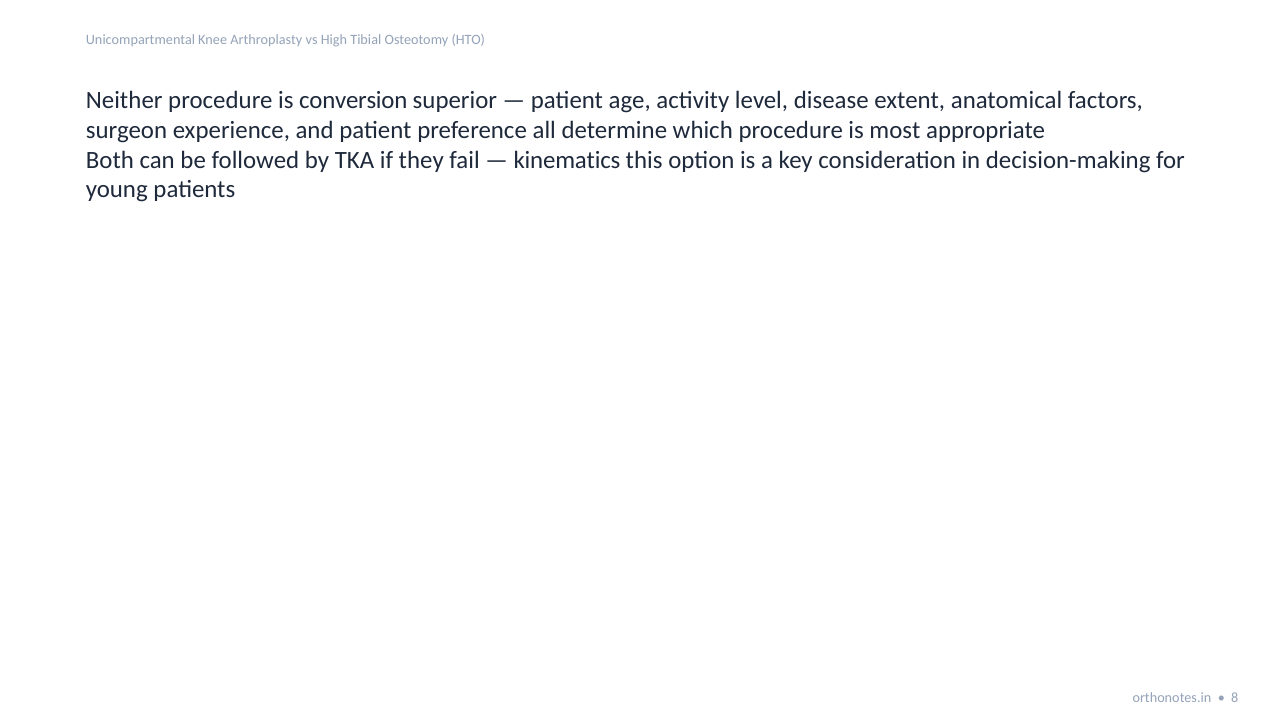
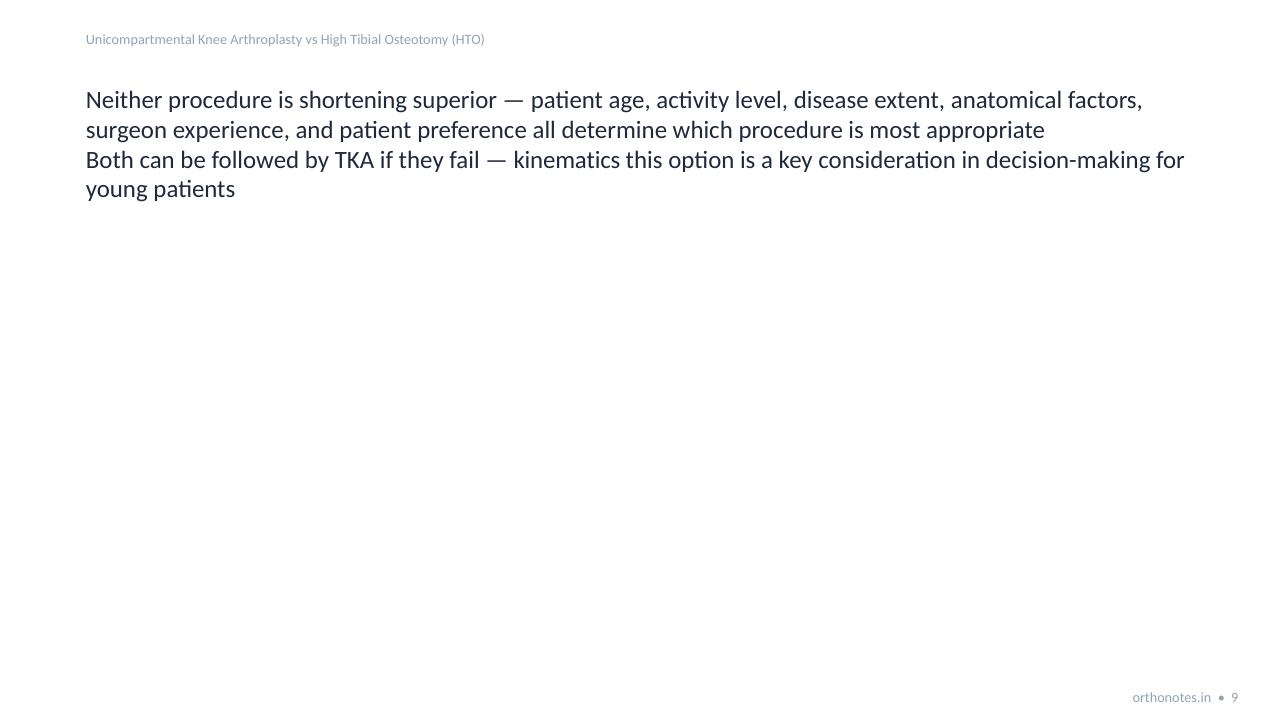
conversion: conversion -> shortening
8: 8 -> 9
